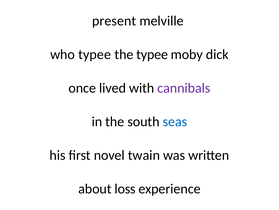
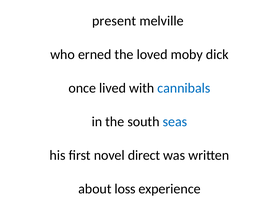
who typee: typee -> erned
the typee: typee -> loved
cannibals colour: purple -> blue
twain: twain -> direct
